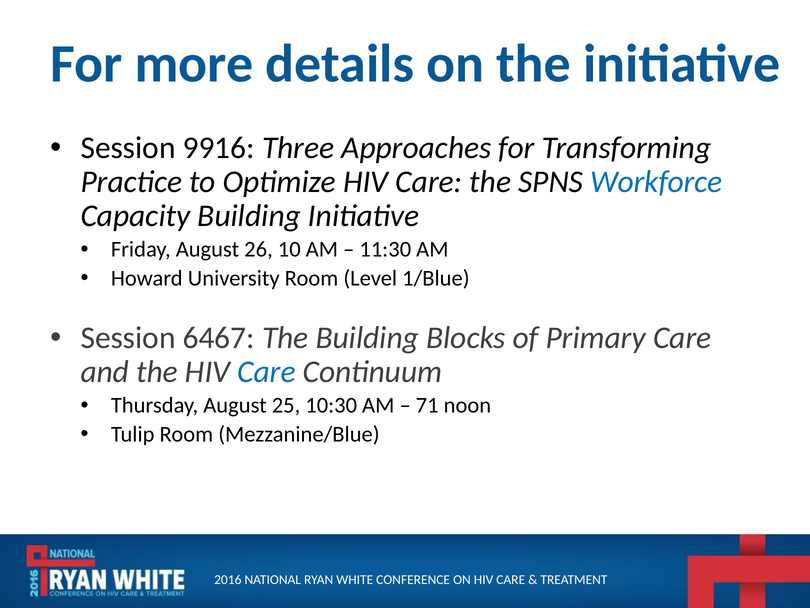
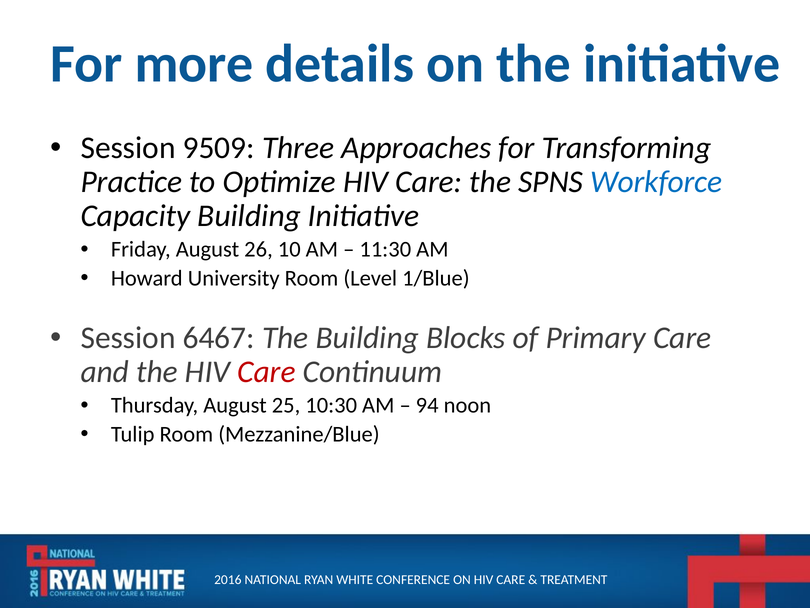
9916: 9916 -> 9509
Care at (267, 372) colour: blue -> red
71: 71 -> 94
